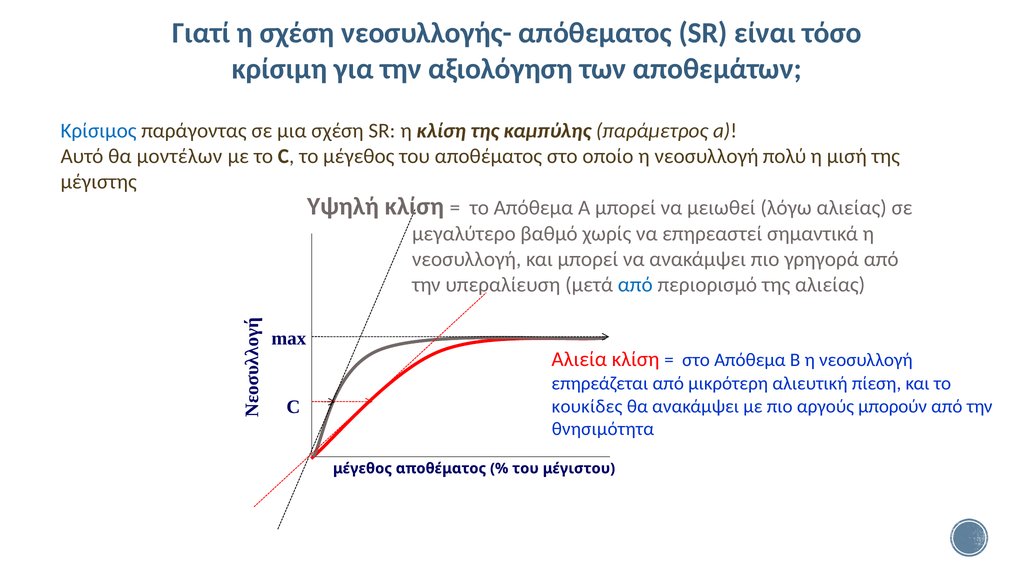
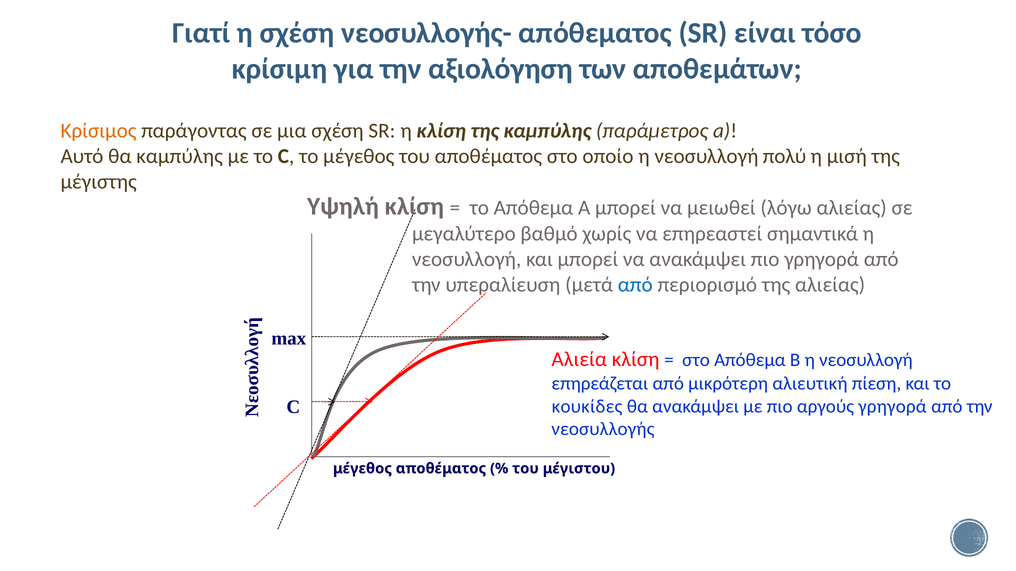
Κρίσιμος colour: blue -> orange
θα μοντέλων: μοντέλων -> καμπύλης
αργούς μπορούν: μπορούν -> γρηγορά
θνησιμότητα: θνησιμότητα -> νεοσυλλογής
